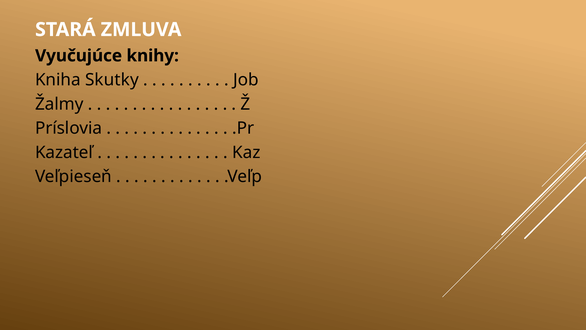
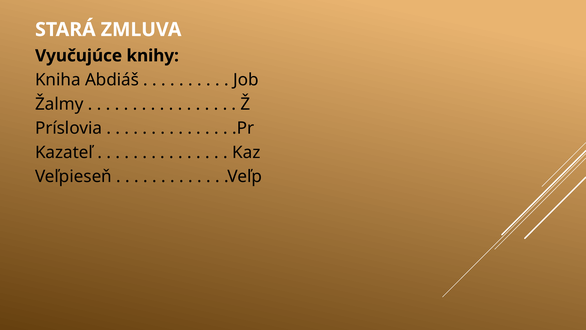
Skutky: Skutky -> Abdiáš
